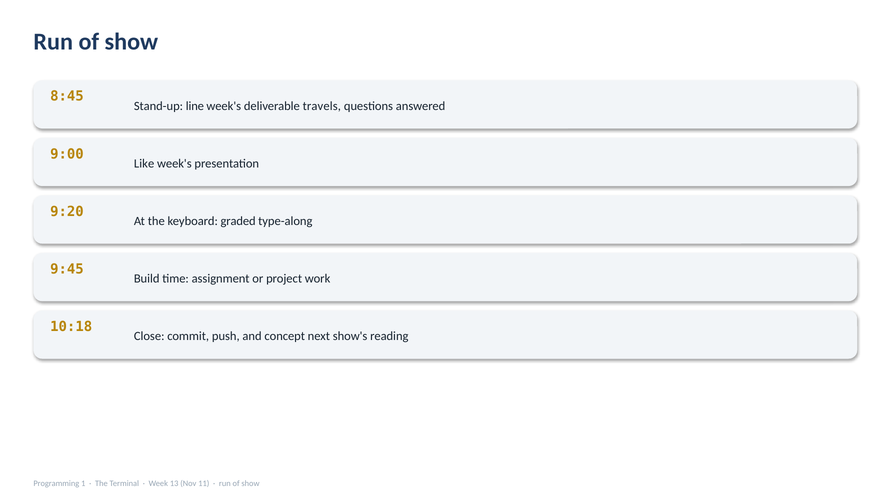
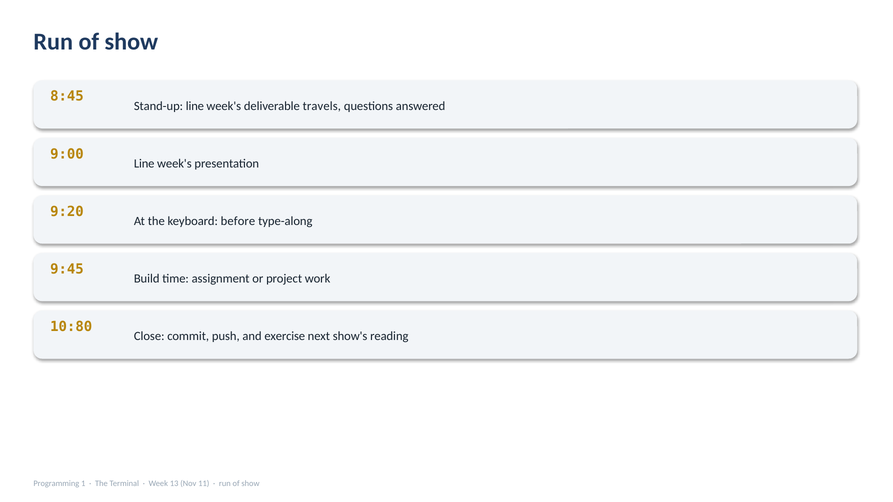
Like at (144, 164): Like -> Line
graded: graded -> before
10:18: 10:18 -> 10:80
concept: concept -> exercise
